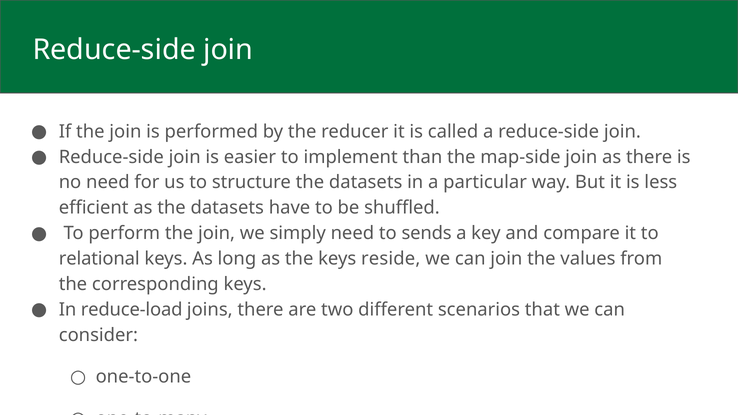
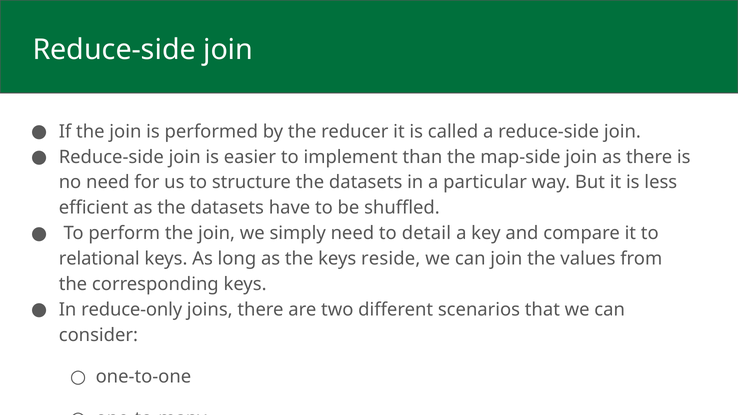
sends: sends -> detail
reduce-load: reduce-load -> reduce-only
